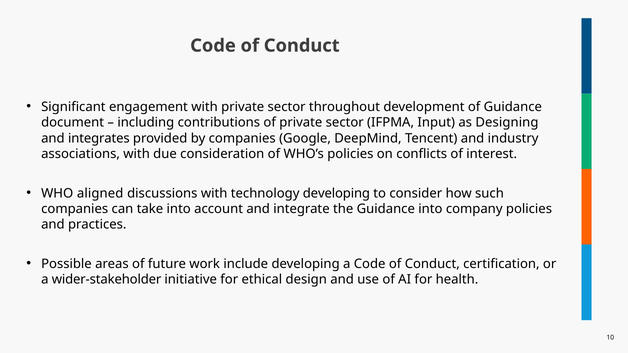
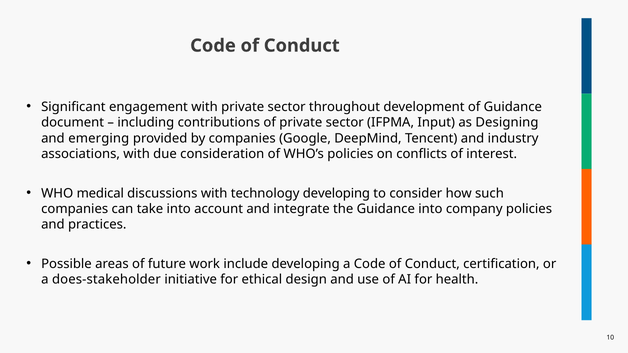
integrates: integrates -> emerging
aligned: aligned -> medical
wider-stakeholder: wider-stakeholder -> does-stakeholder
